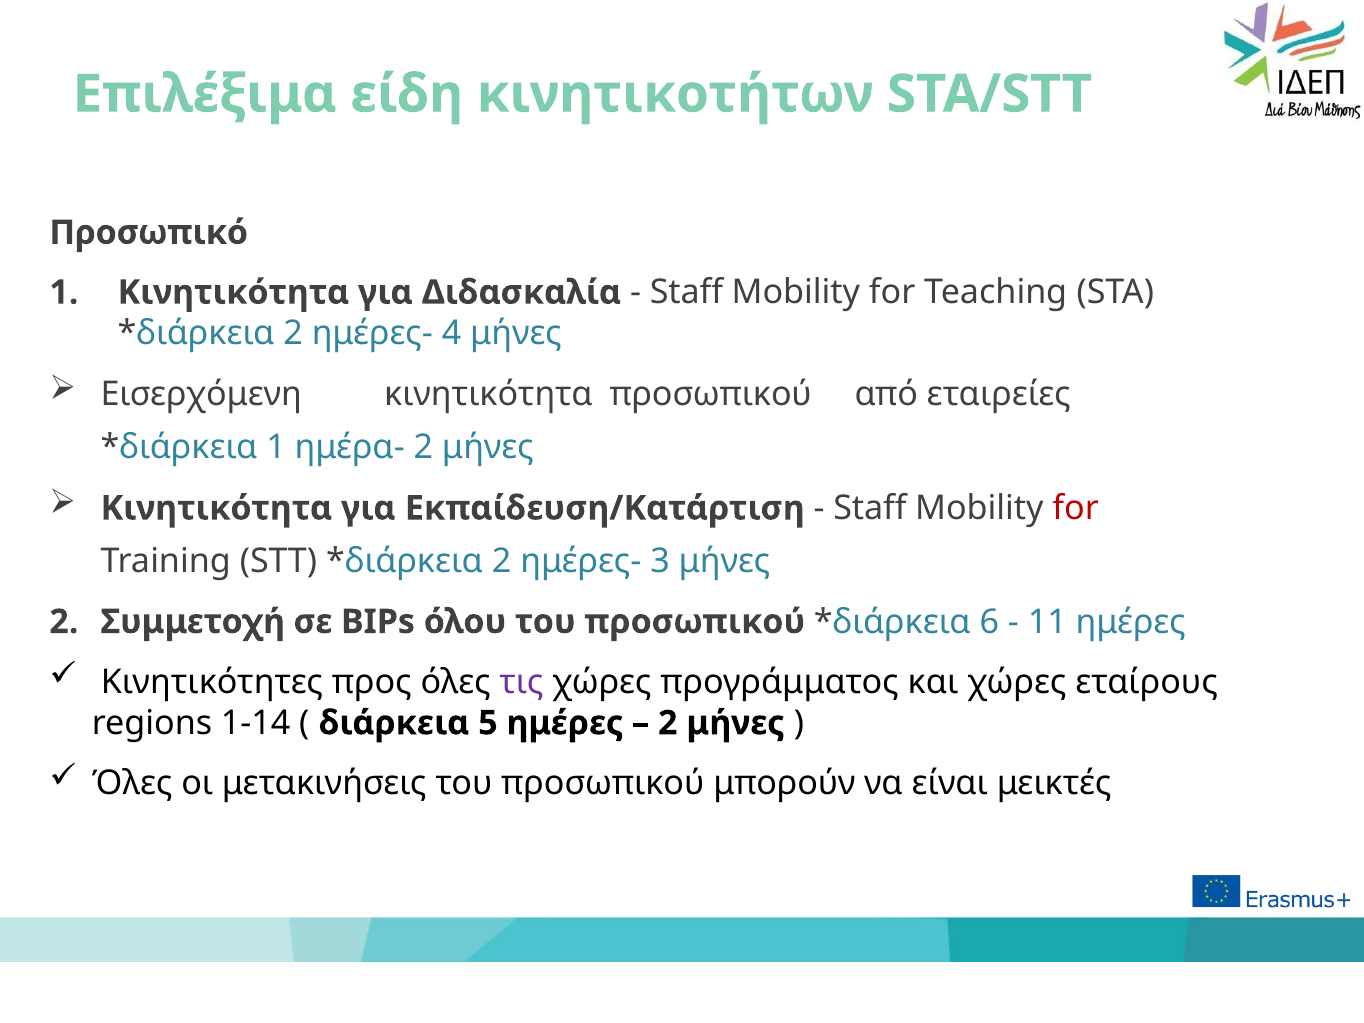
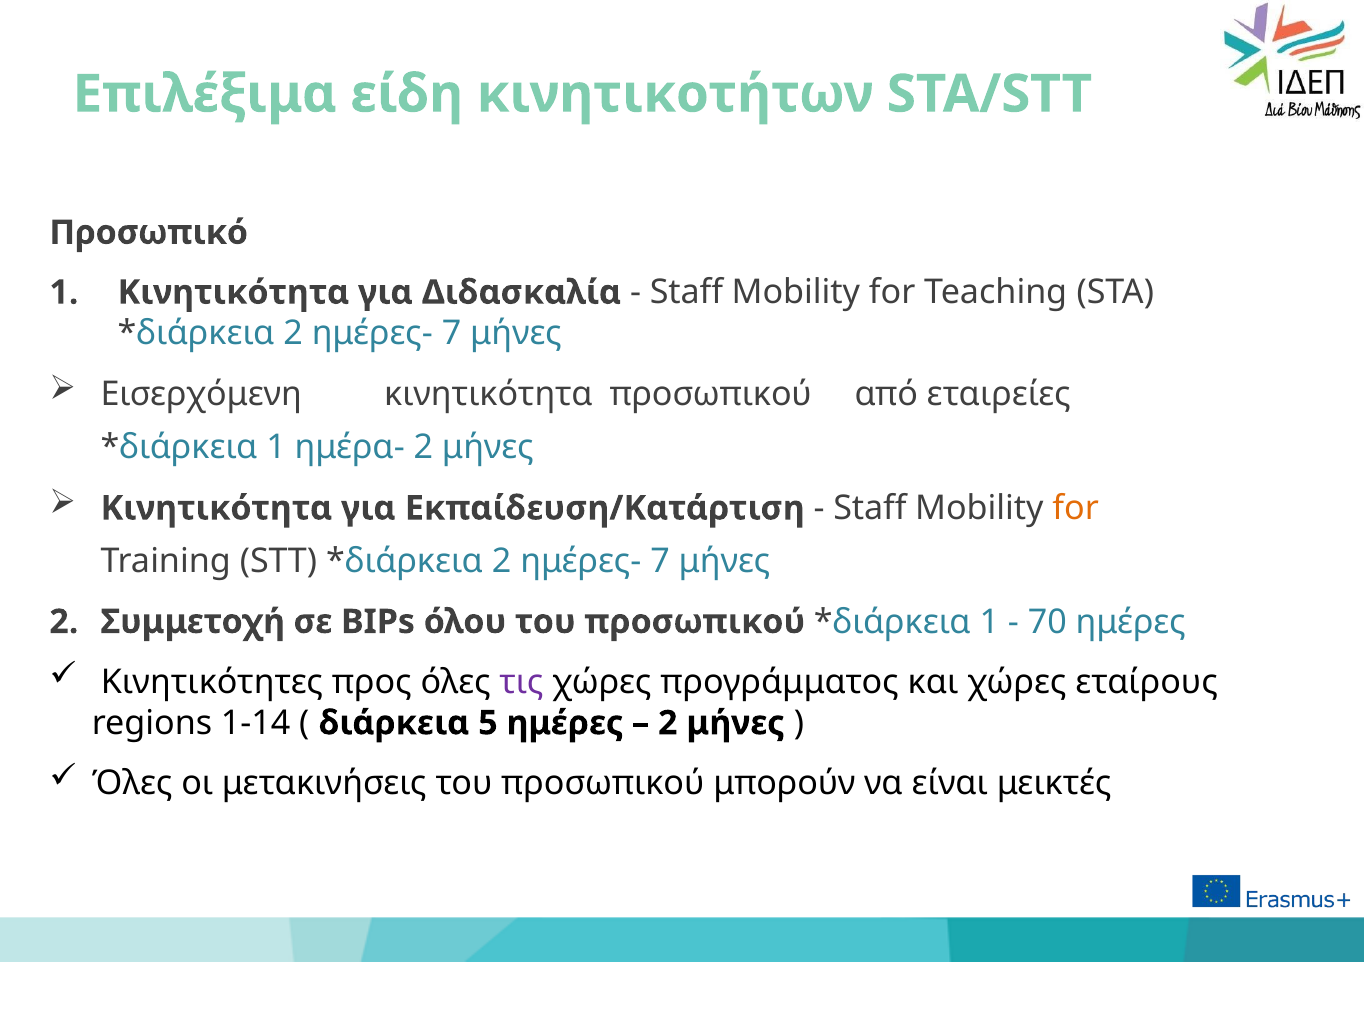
4 at (452, 333): 4 -> 7
for at (1076, 508) colour: red -> orange
3 at (660, 561): 3 -> 7
6 at (989, 622): 6 -> 1
11: 11 -> 70
